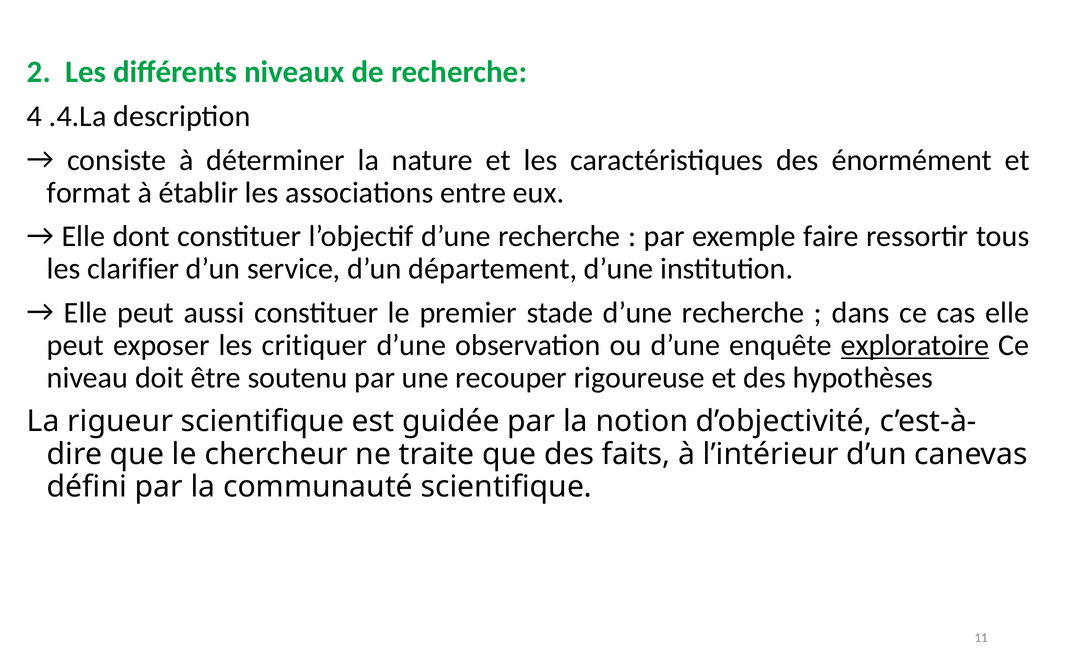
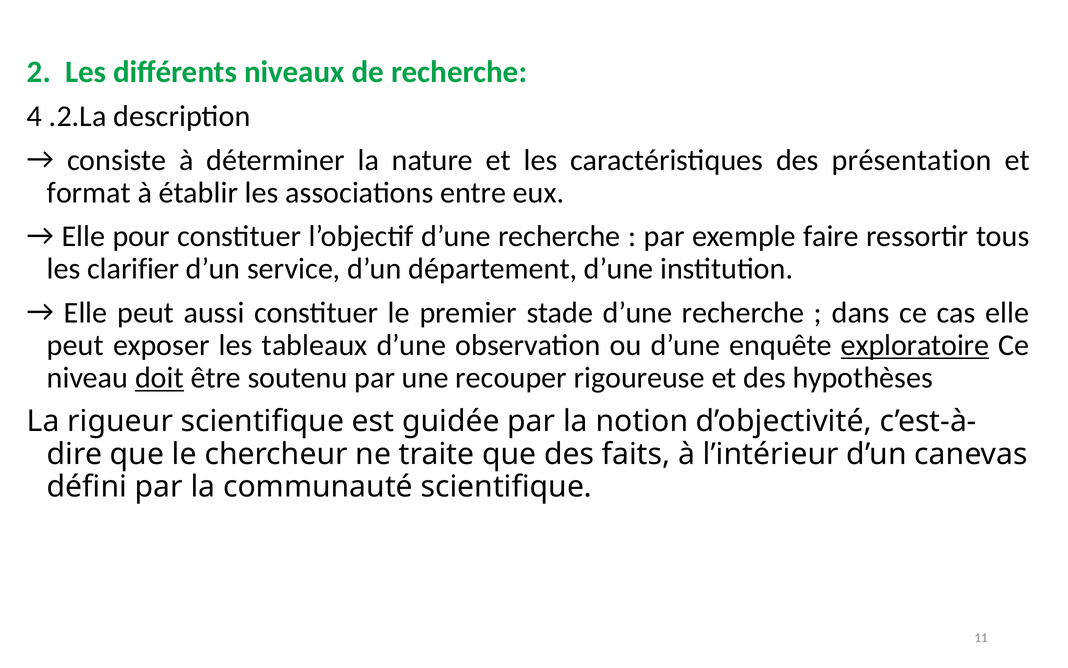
.4.La: .4.La -> .2.La
énormément: énormément -> présentation
dont: dont -> pour
critiquer: critiquer -> tableaux
doit underline: none -> present
